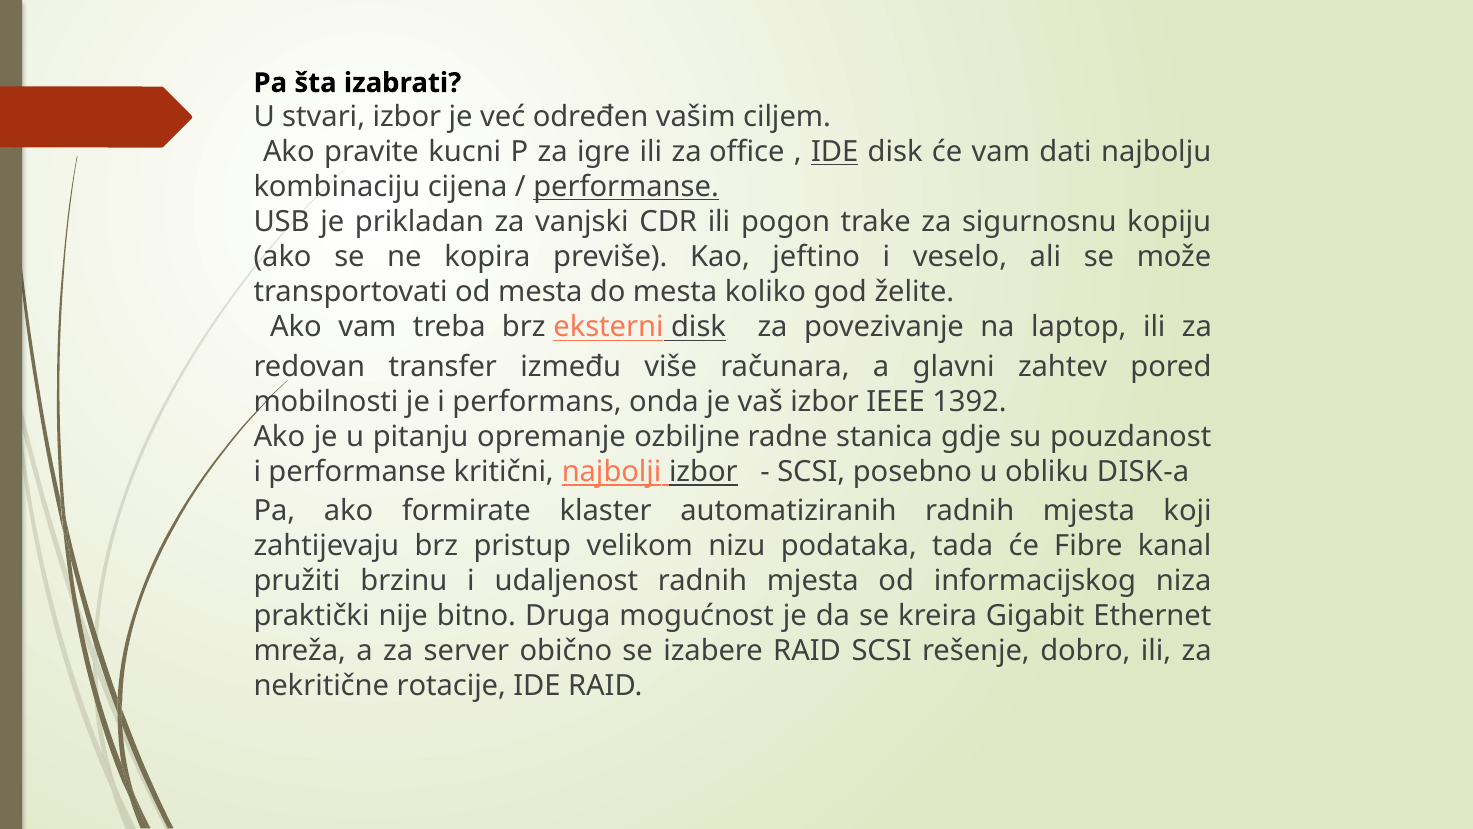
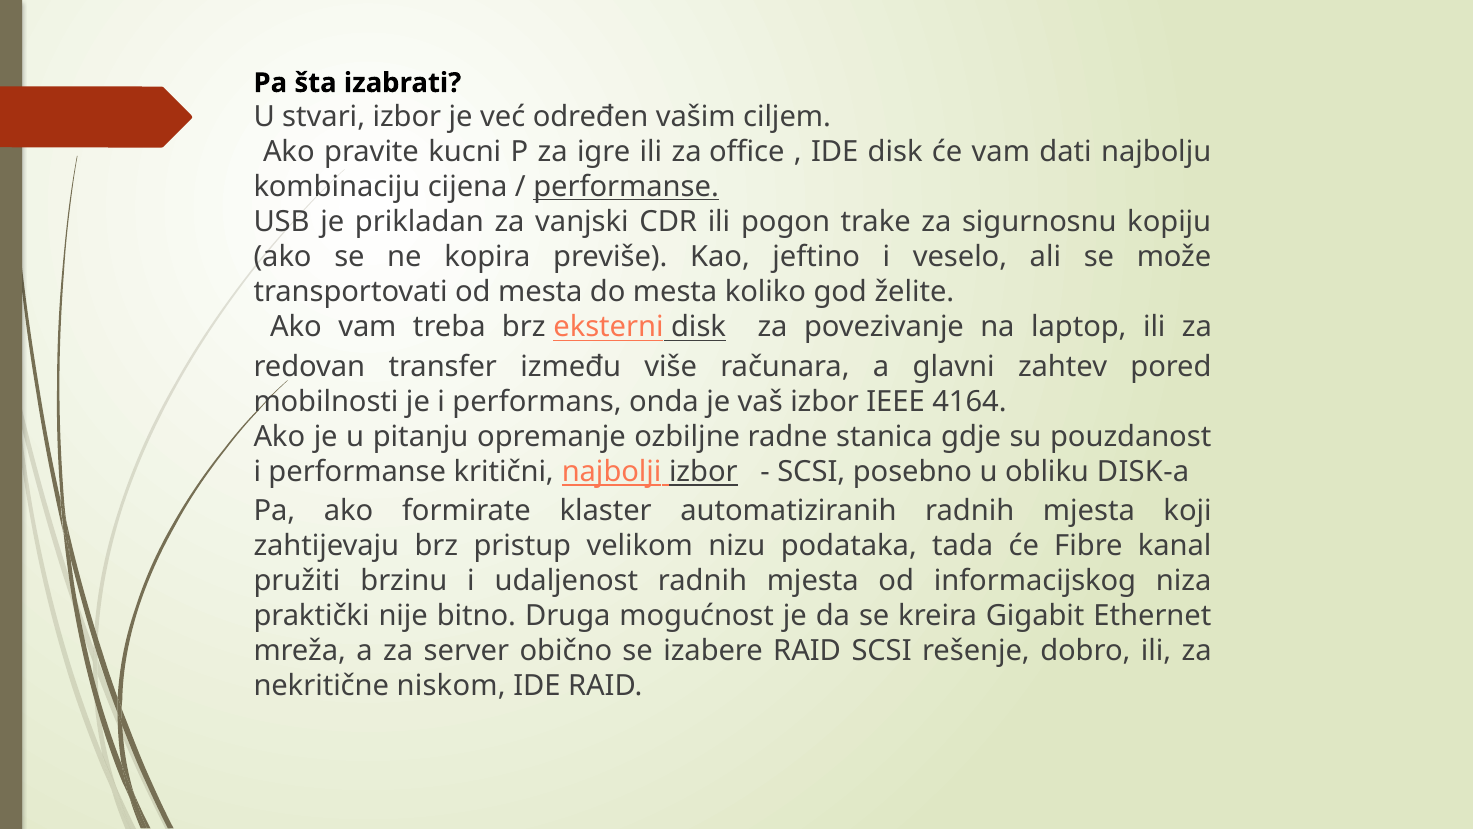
IDE at (835, 152) underline: present -> none
1392: 1392 -> 4164
rotacije: rotacije -> niskom
